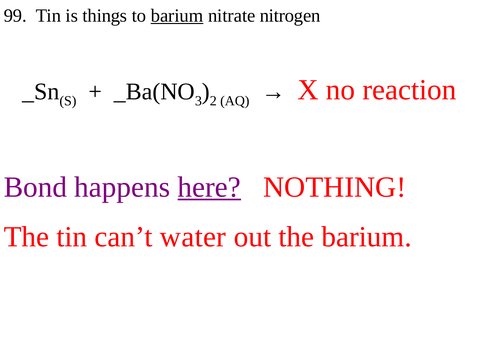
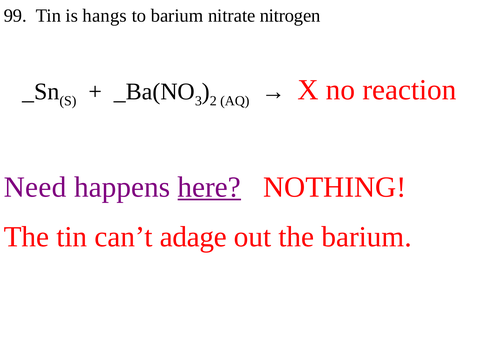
things: things -> hangs
barium at (177, 16) underline: present -> none
Bond: Bond -> Need
water: water -> adage
